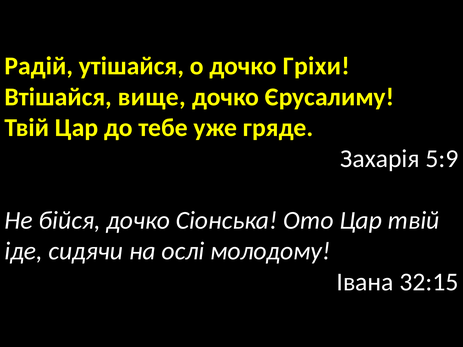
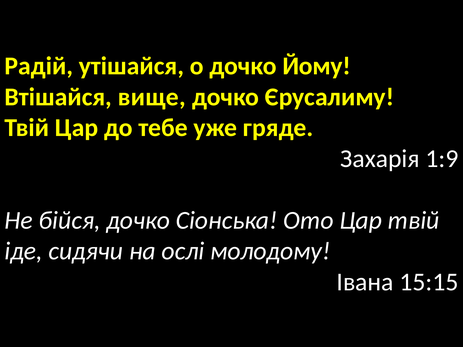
Гріхи: Гріхи -> Йому
5:9: 5:9 -> 1:9
32:15: 32:15 -> 15:15
